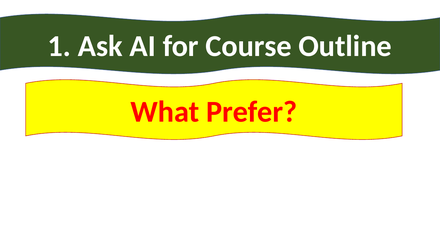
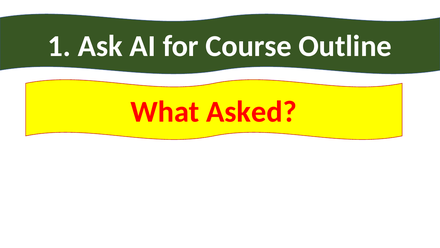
Prefer: Prefer -> Asked
